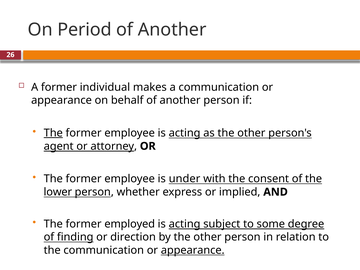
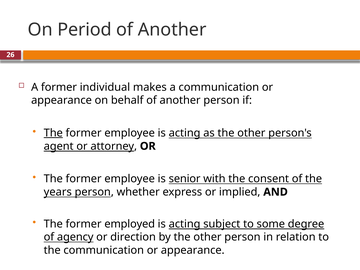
under: under -> senior
lower: lower -> years
finding: finding -> agency
appearance at (193, 250) underline: present -> none
